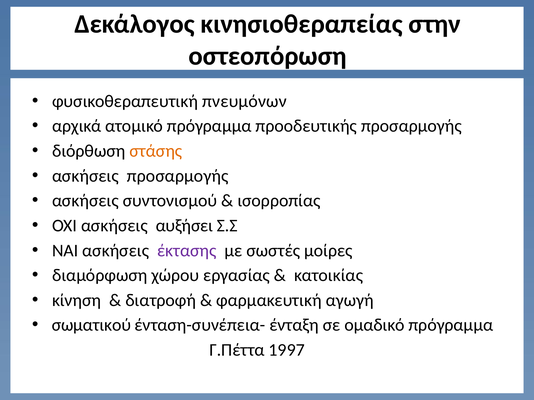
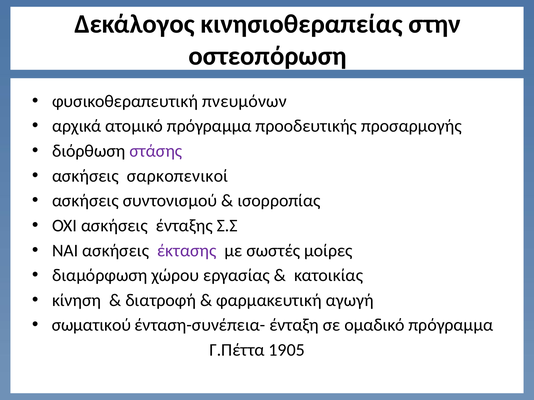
στάσης colour: orange -> purple
ασκήσεις προσαρμογής: προσαρμογής -> σαρκοπενικοί
αυξήσει: αυξήσει -> ένταξης
1997: 1997 -> 1905
